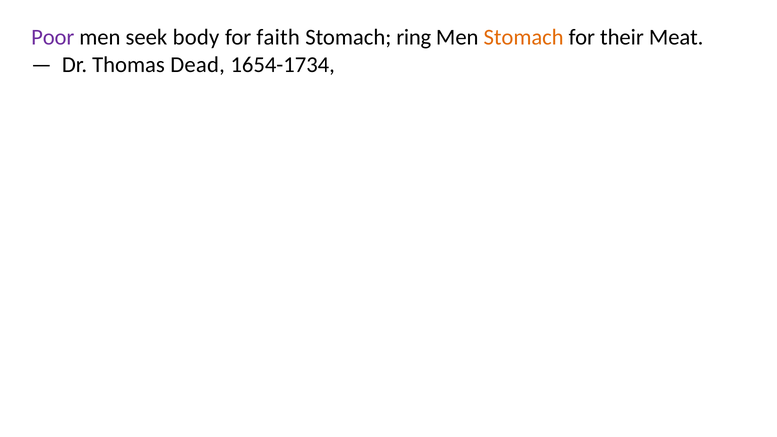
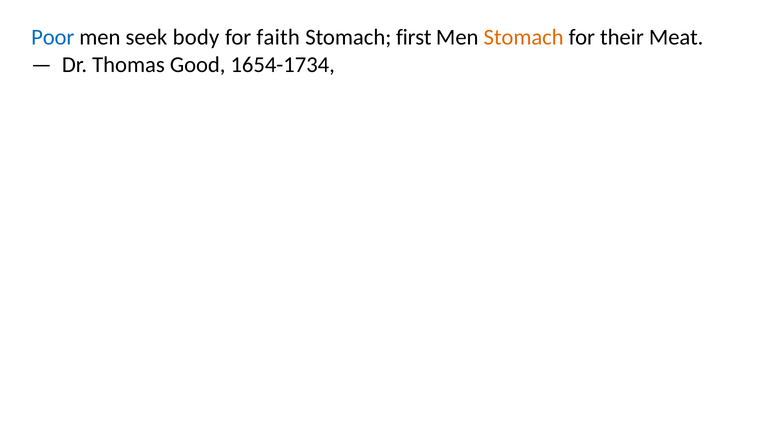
Poor colour: purple -> blue
ring: ring -> first
Dead: Dead -> Good
